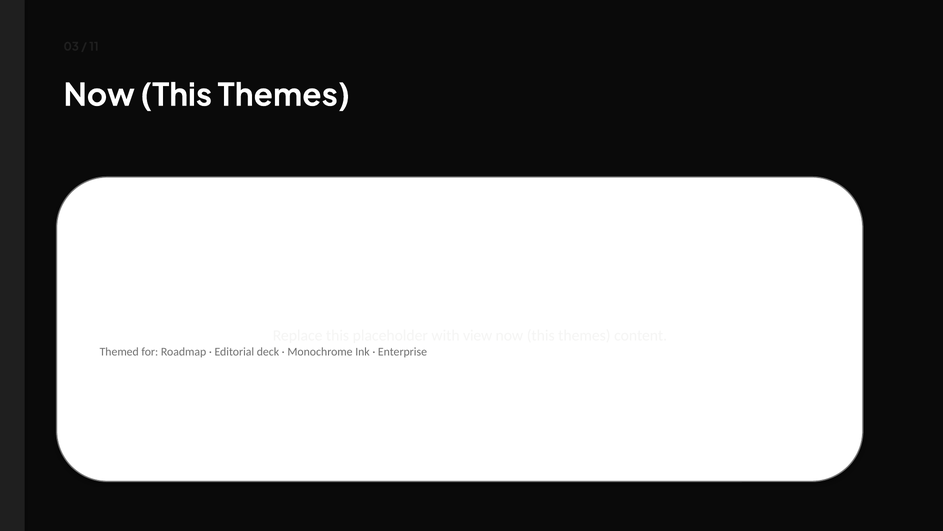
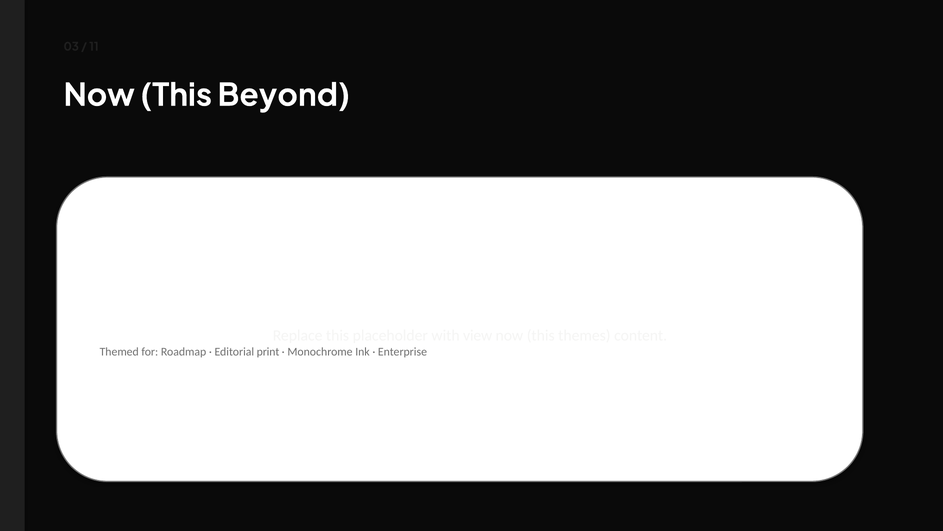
Themes at (284, 95): Themes -> Beyond
deck: deck -> print
